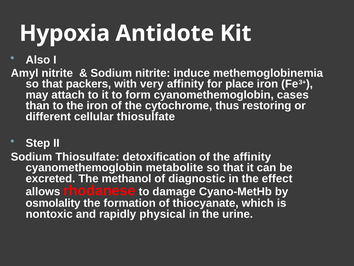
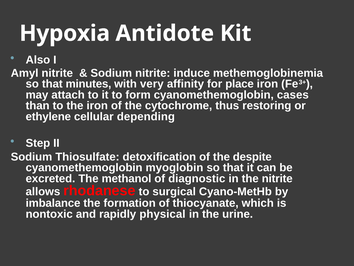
packers: packers -> minutes
different: different -> ethylene
cellular thiosulfate: thiosulfate -> depending
the affinity: affinity -> despite
metabolite: metabolite -> myoglobin
the effect: effect -> nitrite
damage: damage -> surgical
osmolality: osmolality -> imbalance
